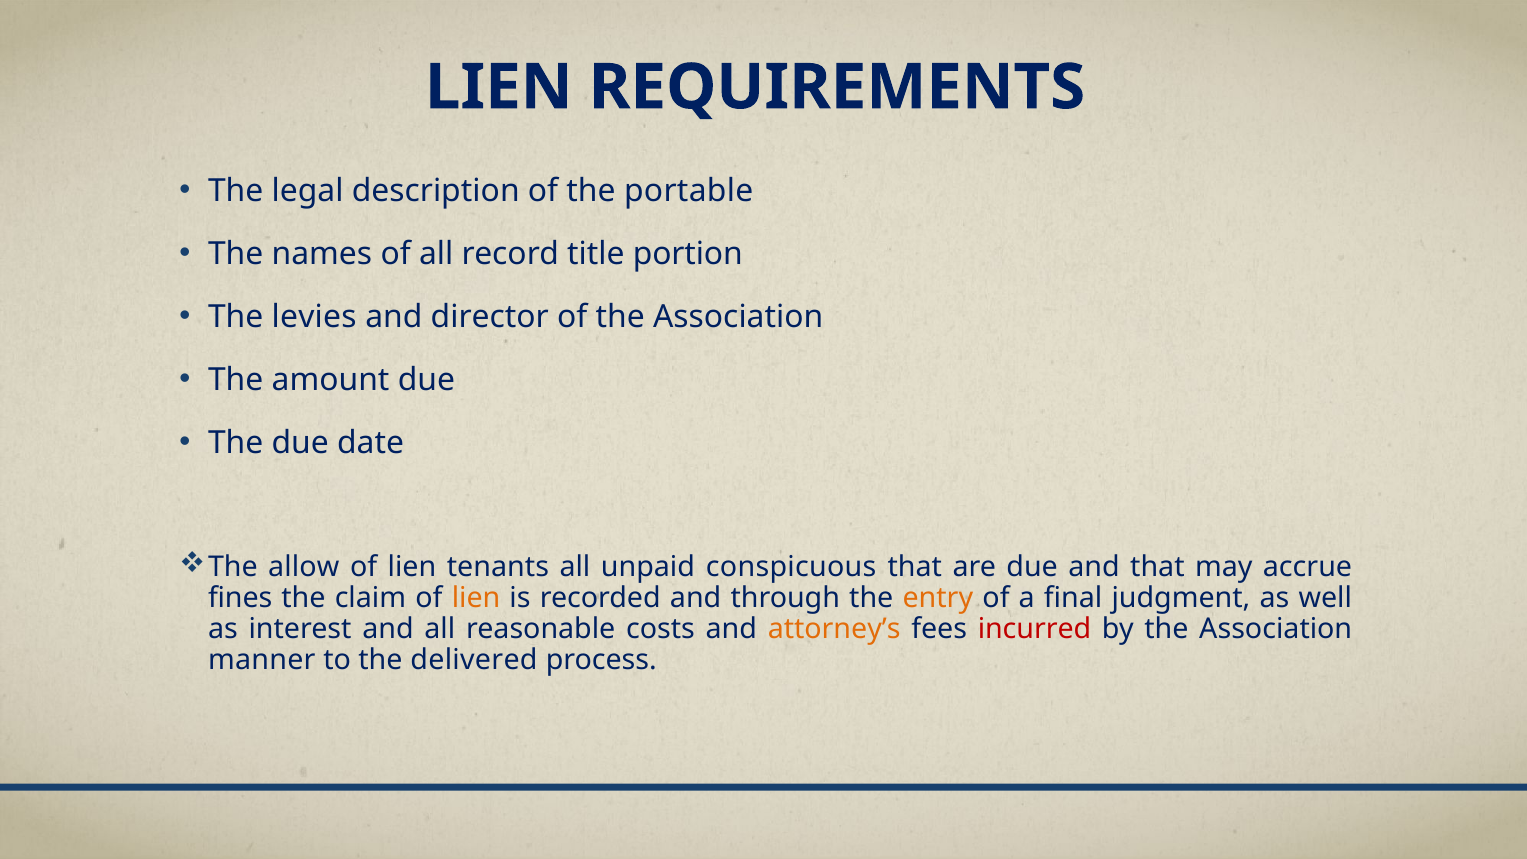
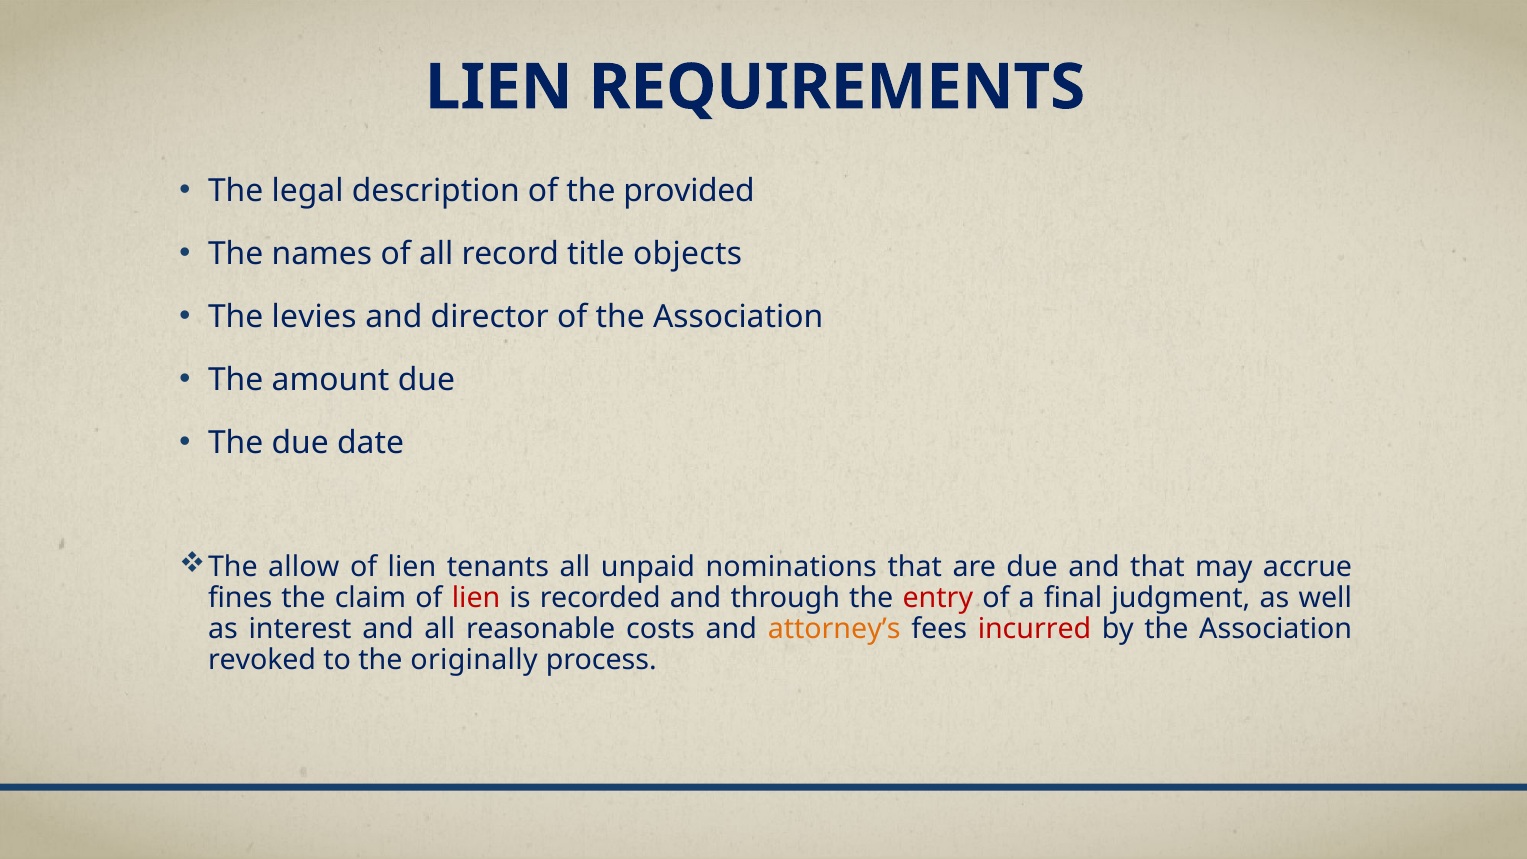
portable: portable -> provided
portion: portion -> objects
conspicuous: conspicuous -> nominations
lien at (476, 598) colour: orange -> red
entry colour: orange -> red
manner: manner -> revoked
delivered: delivered -> originally
